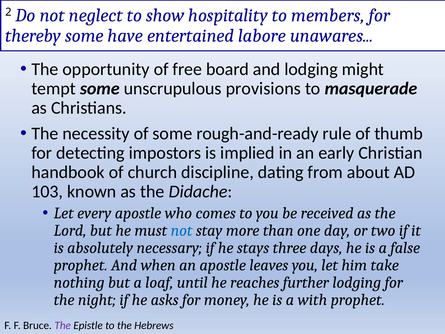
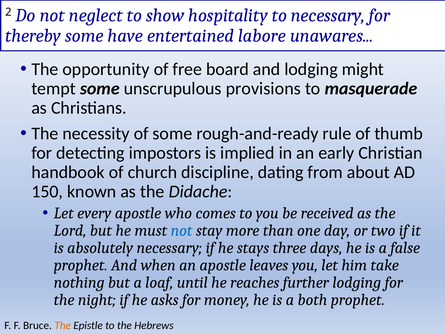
to members: members -> necessary
103: 103 -> 150
with: with -> both
The at (63, 325) colour: purple -> orange
